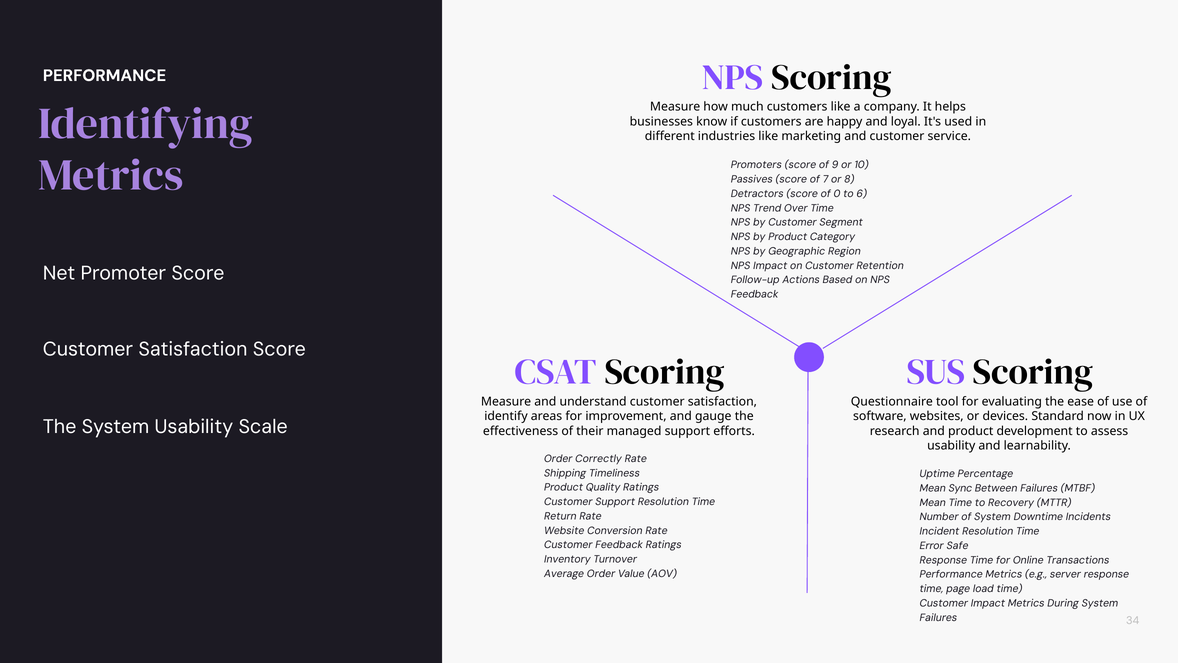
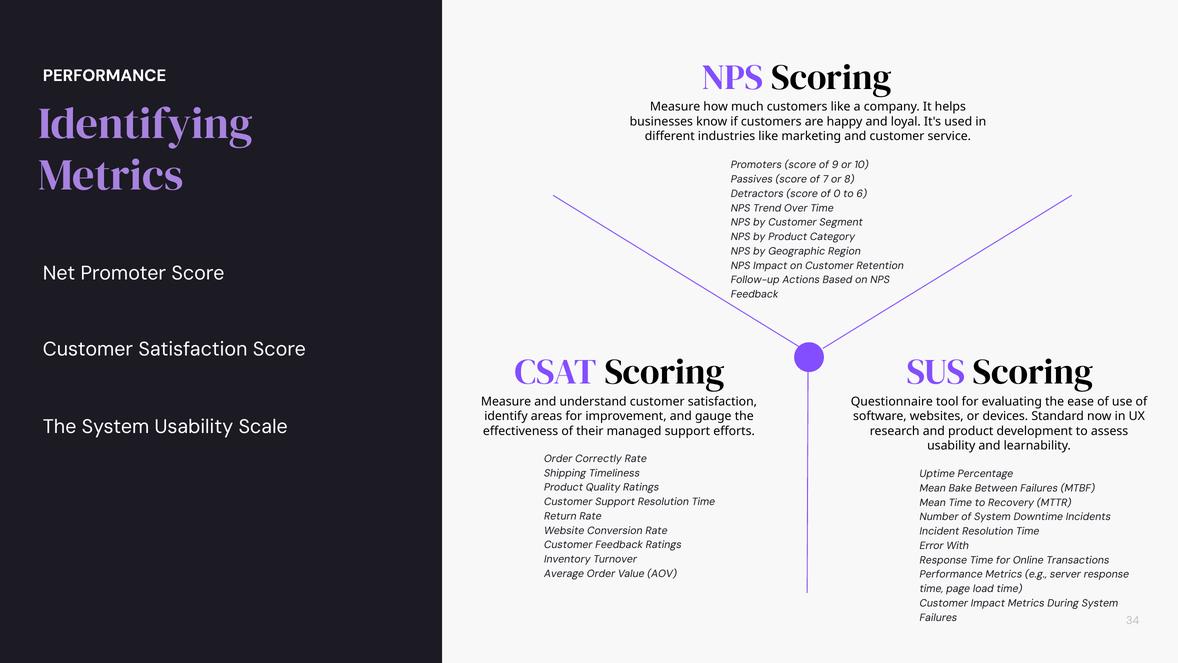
Sync: Sync -> Bake
Safe: Safe -> With
